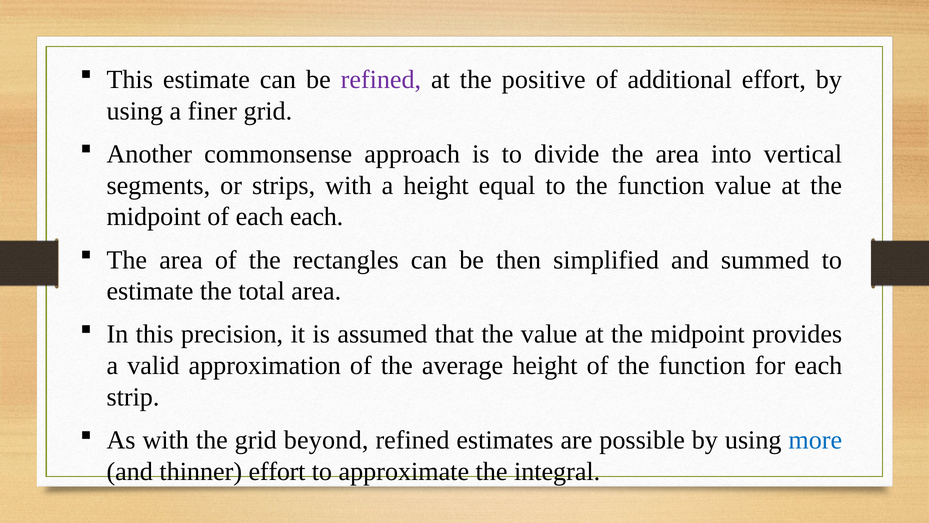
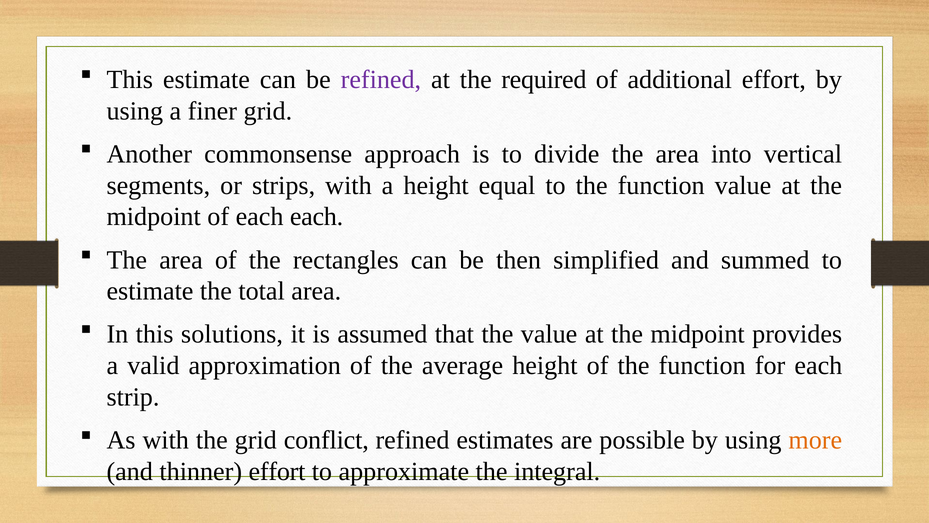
positive: positive -> required
precision: precision -> solutions
beyond: beyond -> conflict
more colour: blue -> orange
